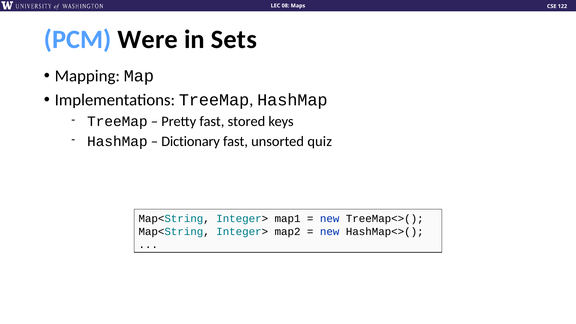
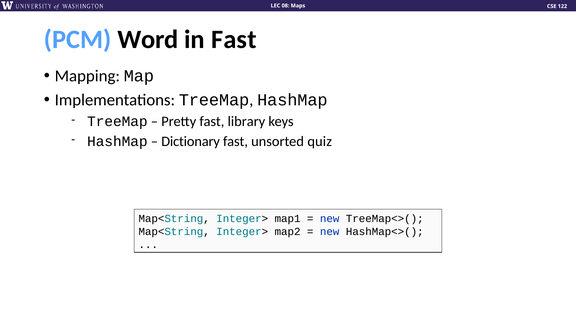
Were: Were -> Word
in Sets: Sets -> Fast
stored: stored -> library
